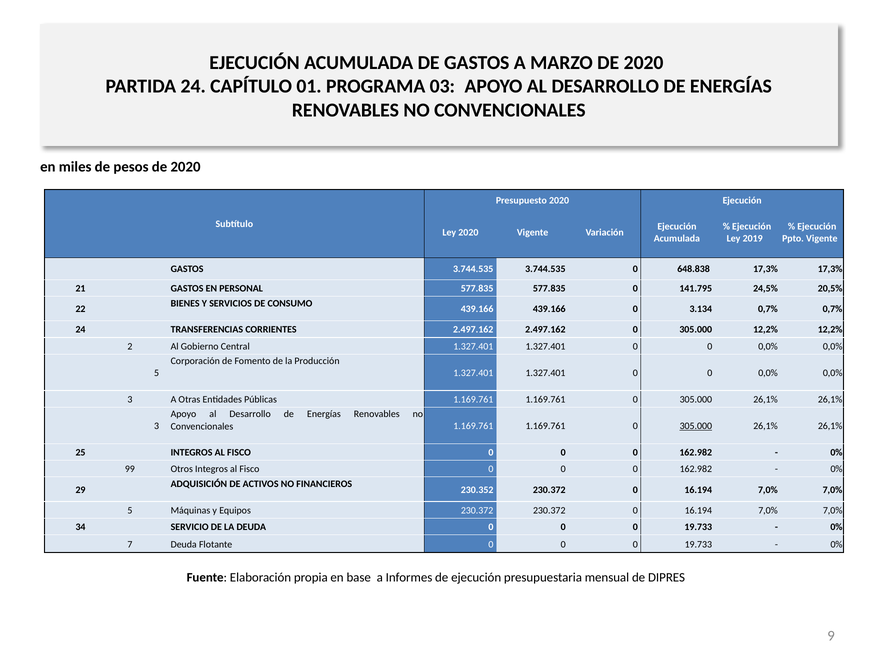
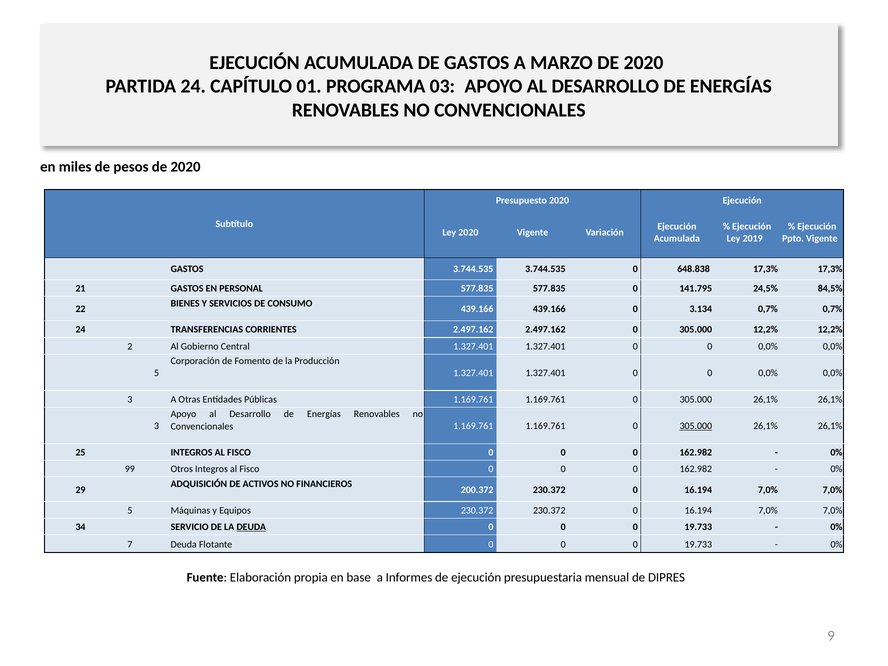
20,5%: 20,5% -> 84,5%
230.352: 230.352 -> 200.372
DEUDA at (251, 527) underline: none -> present
